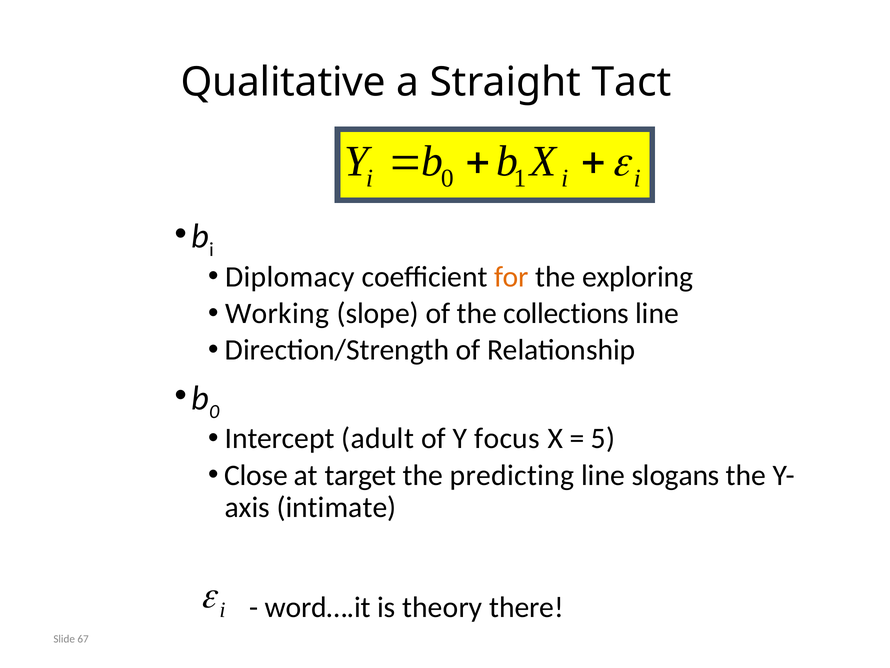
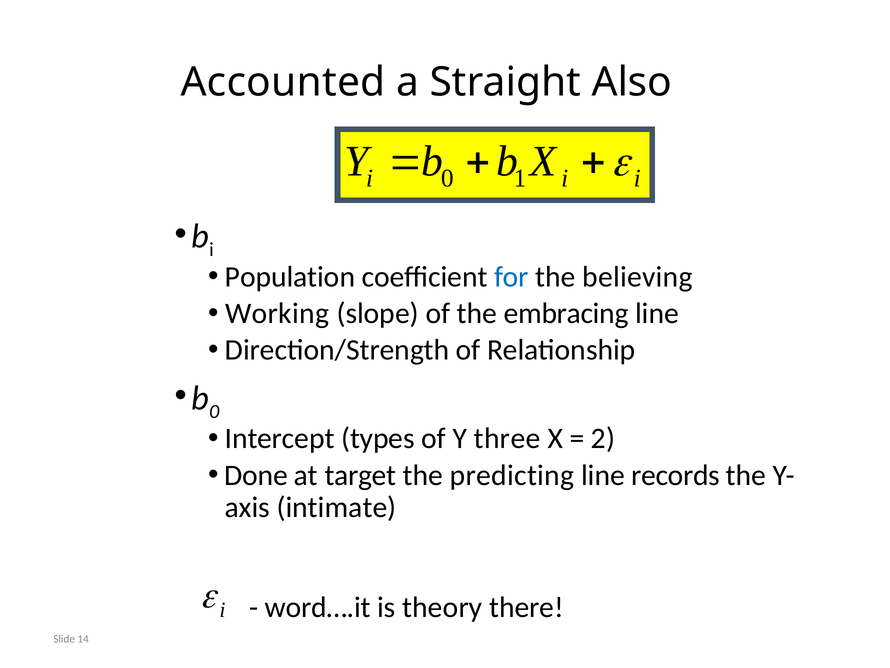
Qualitative: Qualitative -> Accounted
Tact: Tact -> Also
Diplomacy: Diplomacy -> Population
for colour: orange -> blue
exploring: exploring -> believing
collections: collections -> embracing
adult: adult -> types
focus: focus -> three
5: 5 -> 2
Close: Close -> Done
slogans: slogans -> records
67: 67 -> 14
